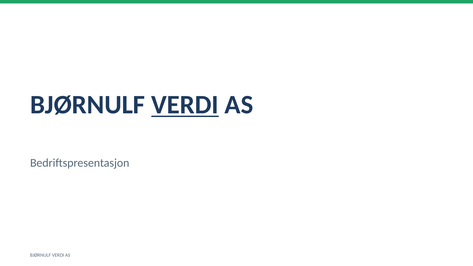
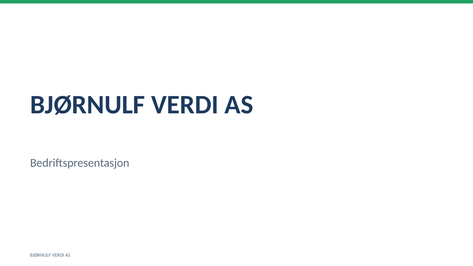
VERDI at (185, 105) underline: present -> none
